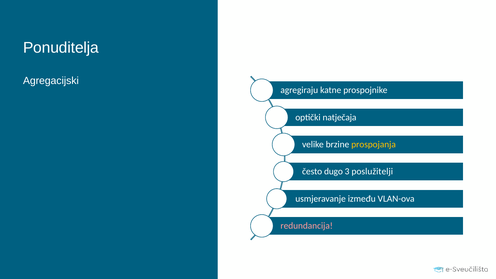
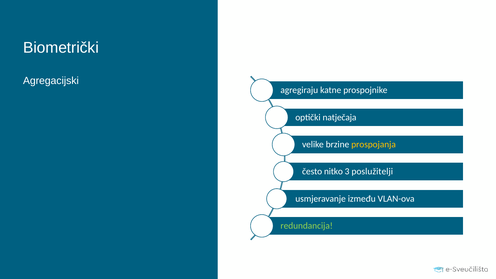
Ponuditelja: Ponuditelja -> Biometrički
dugo: dugo -> nitko
redundancija colour: pink -> light green
